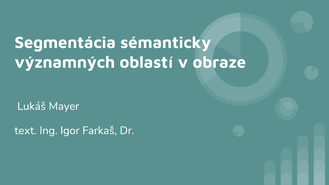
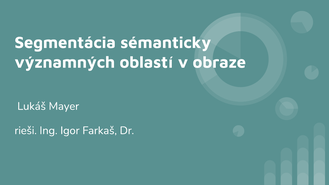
text: text -> rieši
